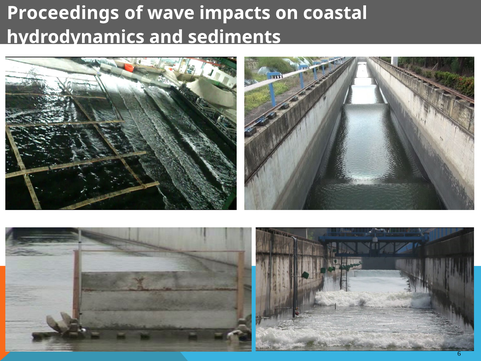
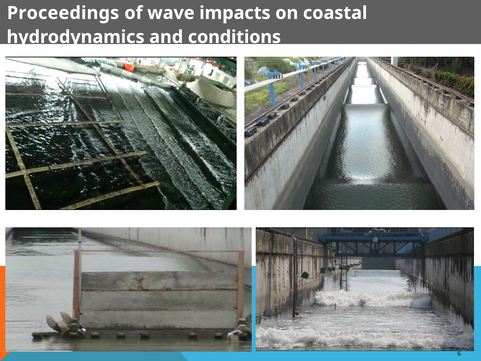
sediments: sediments -> conditions
